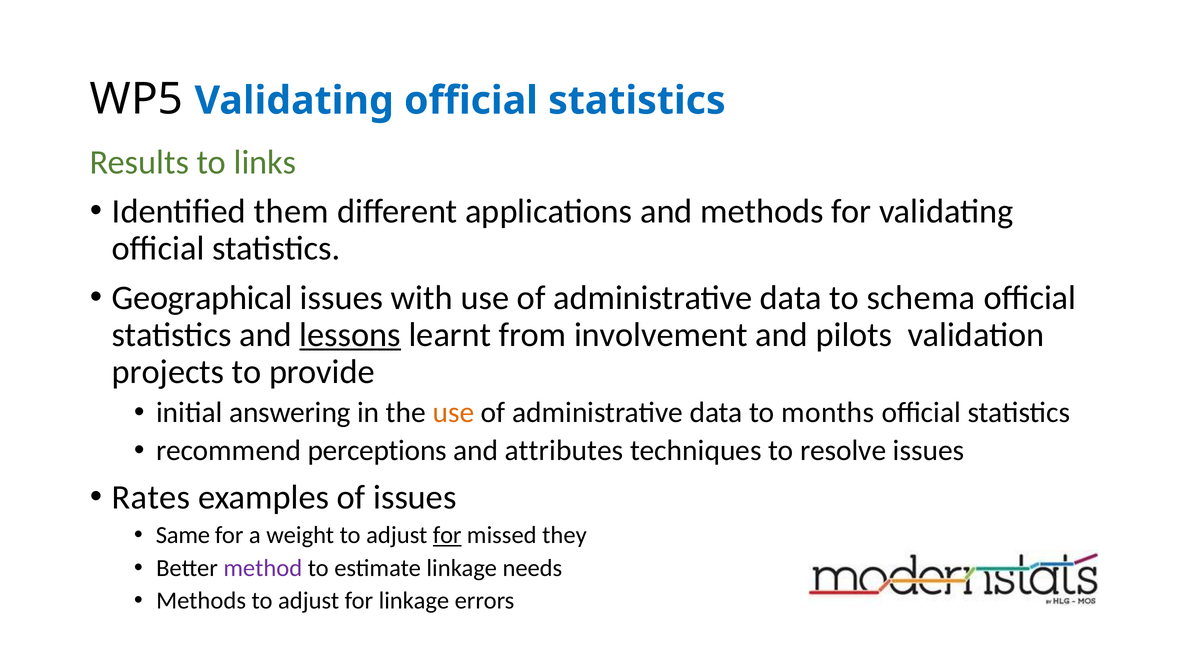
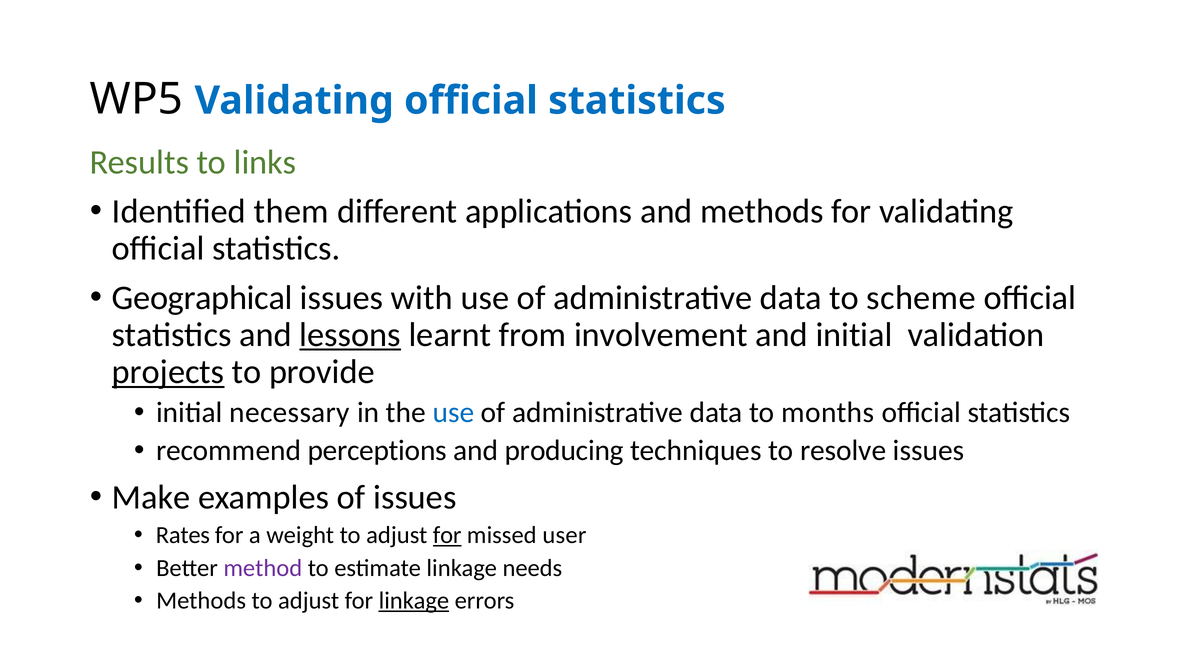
schema: schema -> scheme
and pilots: pilots -> initial
projects underline: none -> present
answering: answering -> necessary
use at (453, 413) colour: orange -> blue
attributes: attributes -> producing
Rates: Rates -> Make
Same: Same -> Rates
they: they -> user
linkage at (414, 601) underline: none -> present
